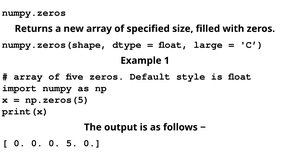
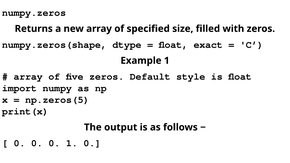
large: large -> exact
0 5: 5 -> 1
